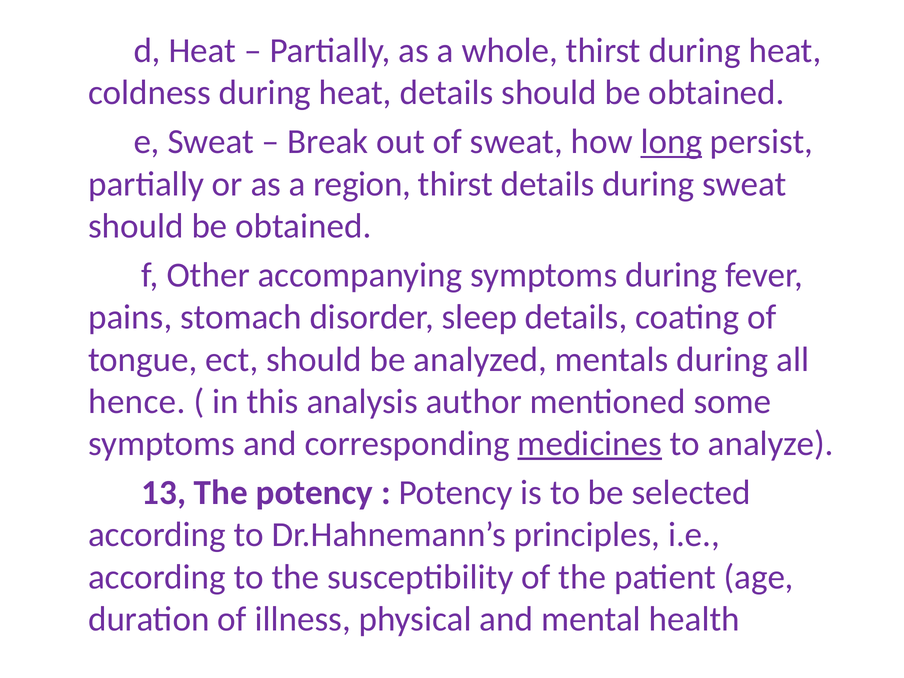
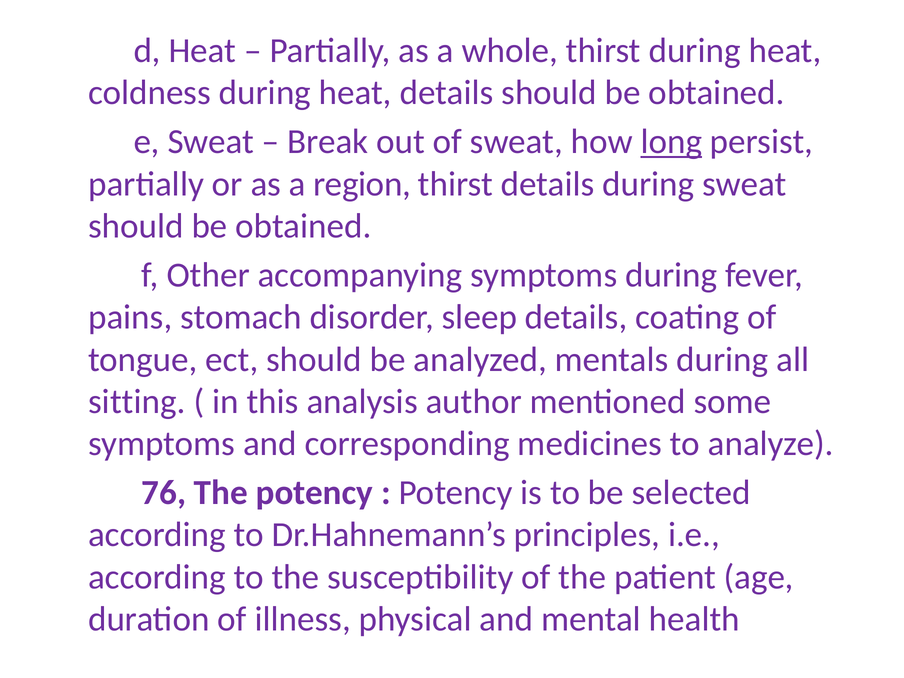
hence: hence -> sitting
medicines underline: present -> none
13: 13 -> 76
